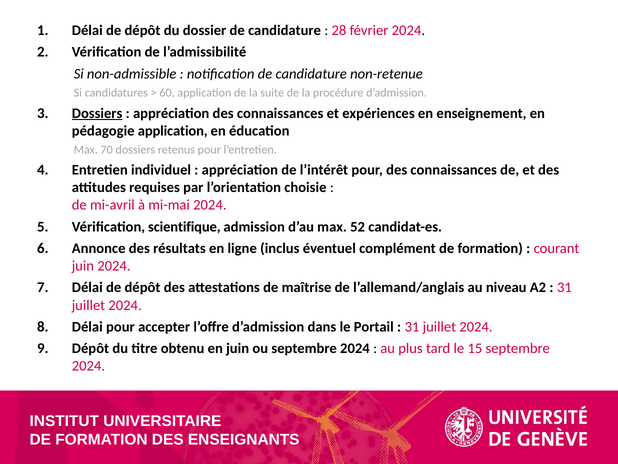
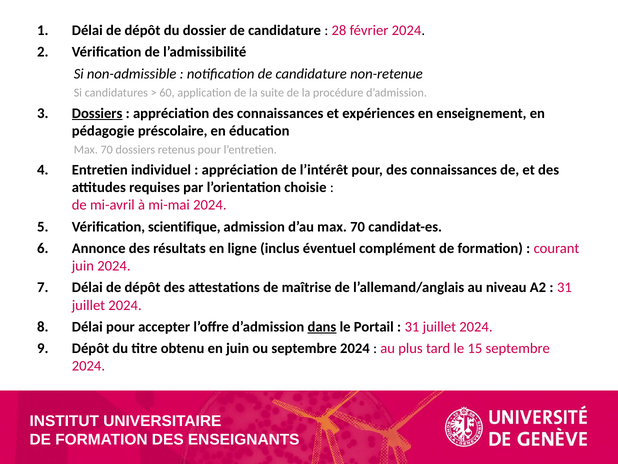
pédagogie application: application -> préscolaire
d’au max 52: 52 -> 70
dans underline: none -> present
